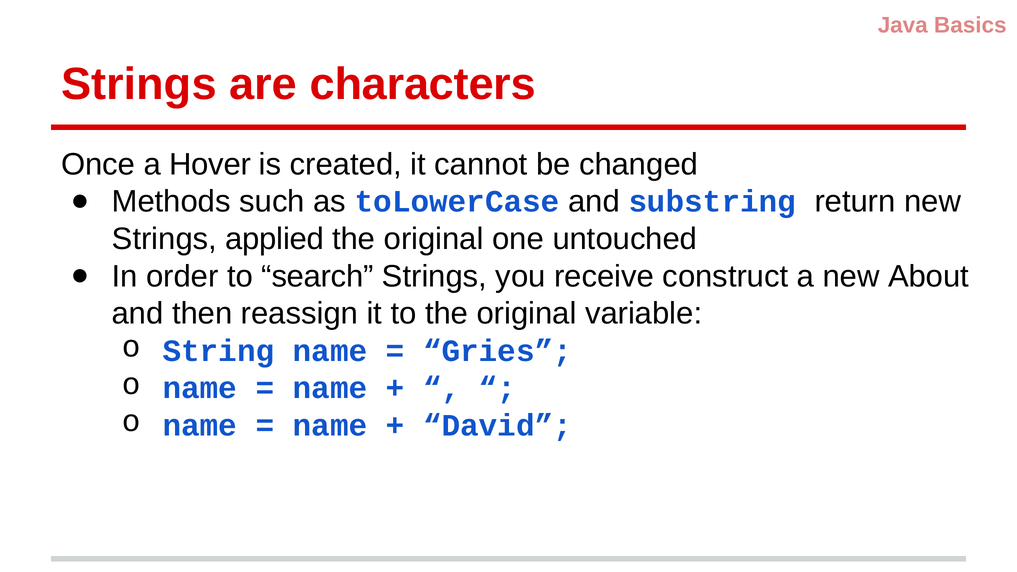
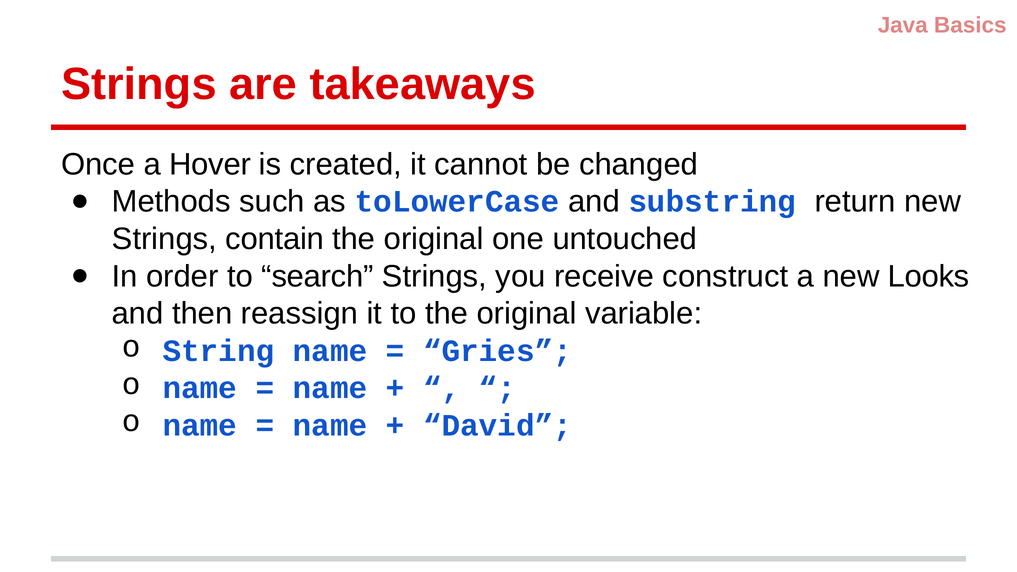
characters: characters -> takeaways
applied: applied -> contain
About: About -> Looks
